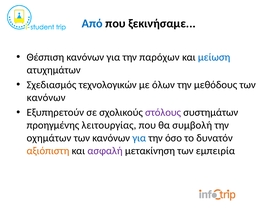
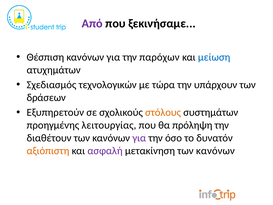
Από colour: blue -> purple
όλων: όλων -> τώρα
μεθόδους: μεθόδους -> υπάρχουν
κανόνων at (46, 97): κανόνων -> δράσεων
στόλους colour: purple -> orange
συμβολή: συμβολή -> πρόληψη
οχημάτων: οχημάτων -> διαθέτουν
για at (139, 138) colour: blue -> purple
μετακίνηση των εμπειρία: εμπειρία -> κανόνων
